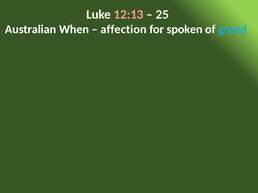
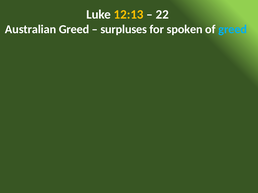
12:13 colour: pink -> yellow
25: 25 -> 22
Australian When: When -> Greed
affection: affection -> surpluses
